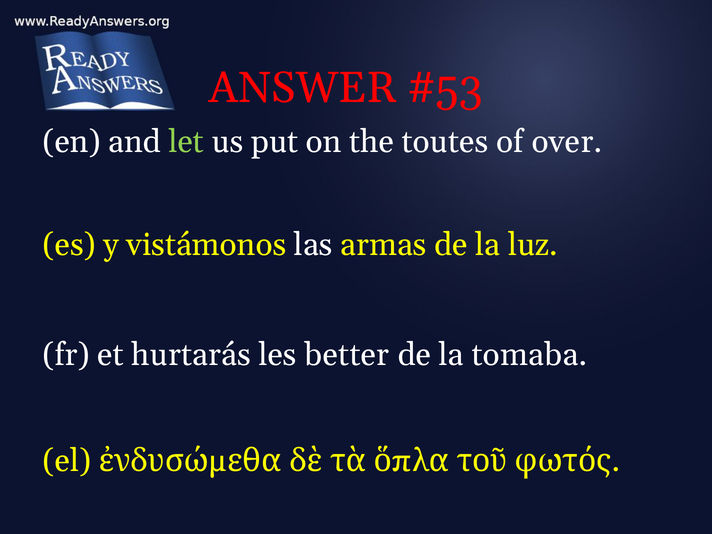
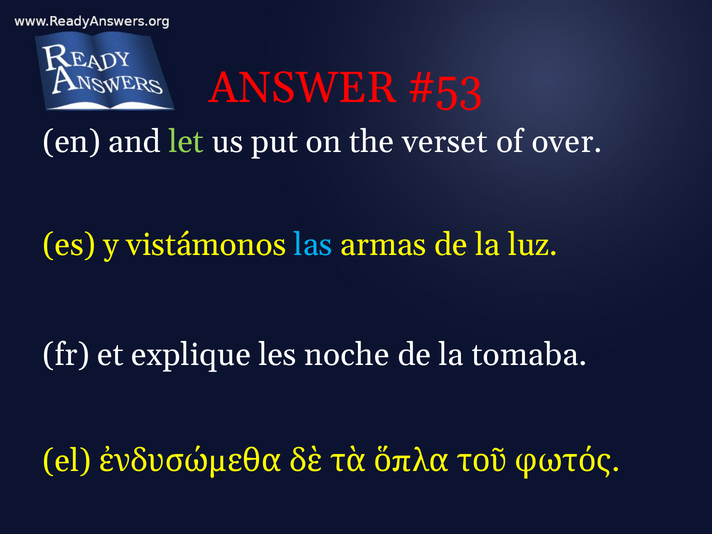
toutes: toutes -> verset
las colour: white -> light blue
hurtarás: hurtarás -> explique
better: better -> noche
